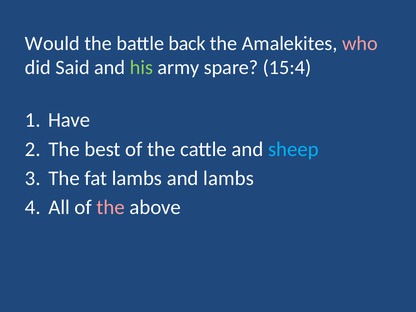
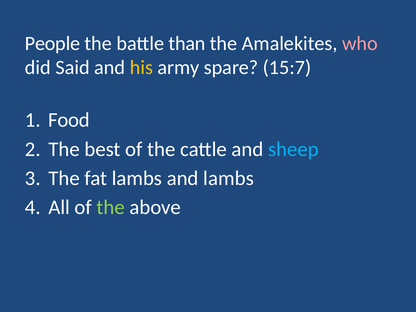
Would: Would -> People
back: back -> than
his colour: light green -> yellow
15:4: 15:4 -> 15:7
Have: Have -> Food
the at (111, 207) colour: pink -> light green
